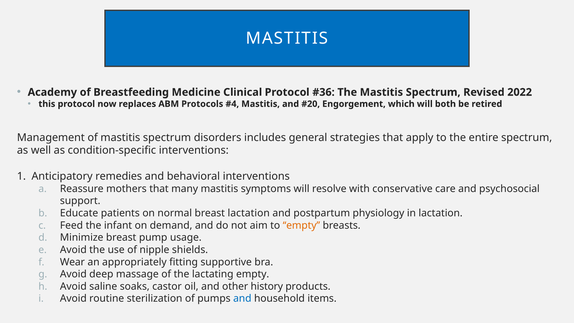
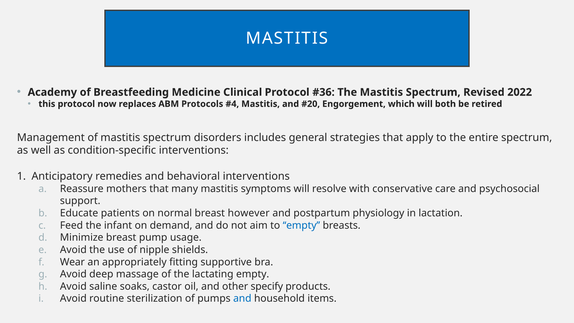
breast lactation: lactation -> however
empty at (301, 225) colour: orange -> blue
history: history -> specify
